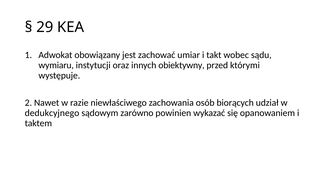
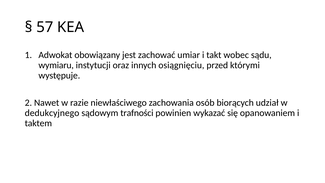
29: 29 -> 57
obiektywny: obiektywny -> osiągnięciu
zarówno: zarówno -> trafności
